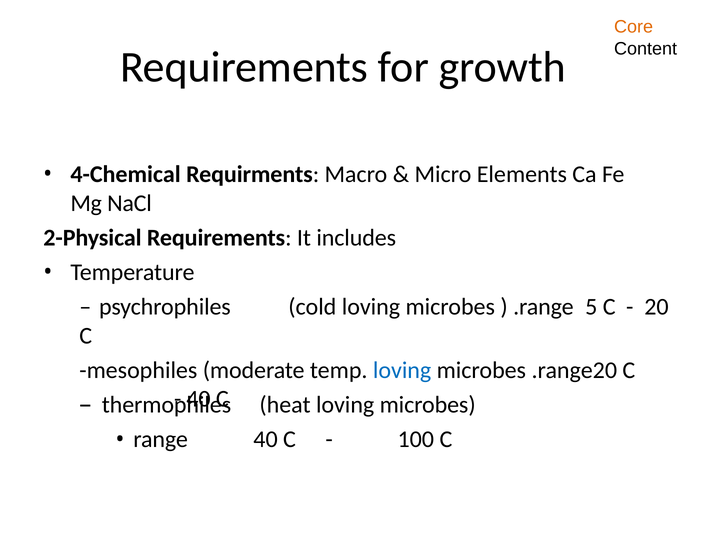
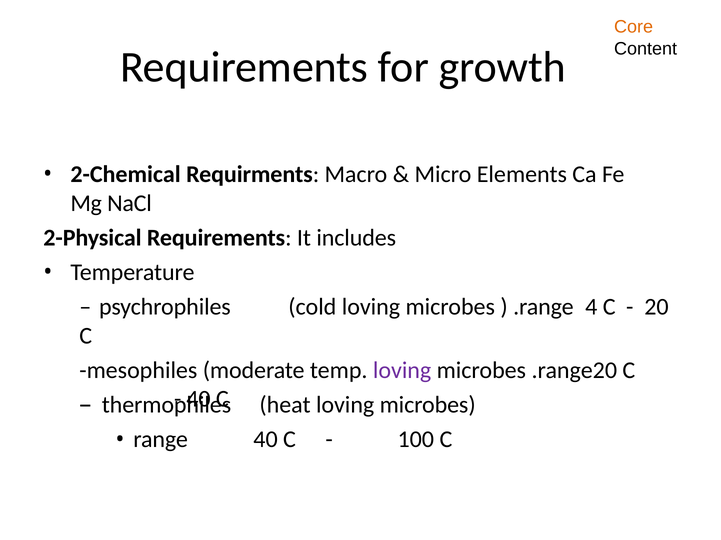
4-Chemical: 4-Chemical -> 2-Chemical
5: 5 -> 4
loving at (402, 371) colour: blue -> purple
